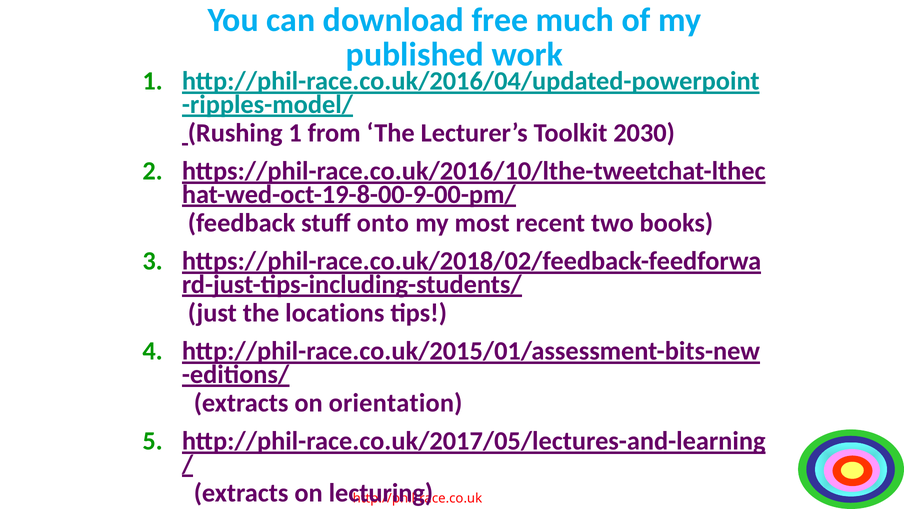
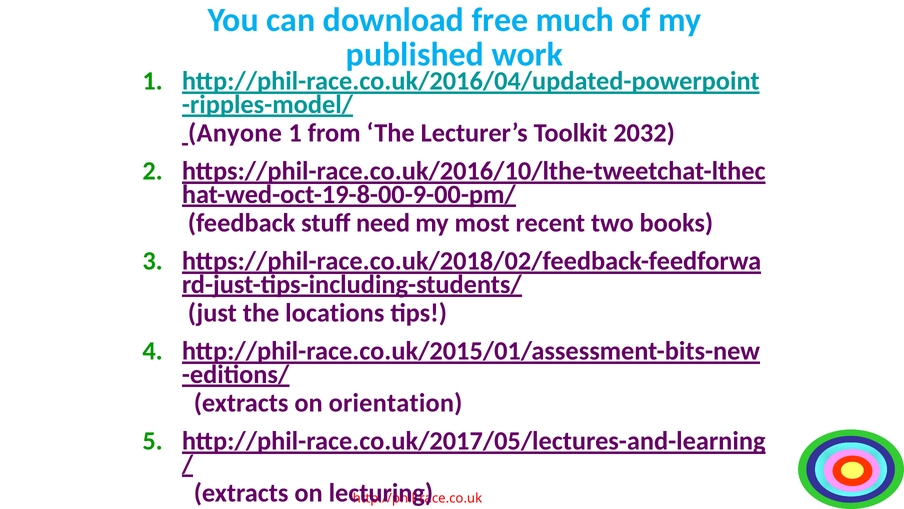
Rushing: Rushing -> Anyone
2030: 2030 -> 2032
onto: onto -> need
